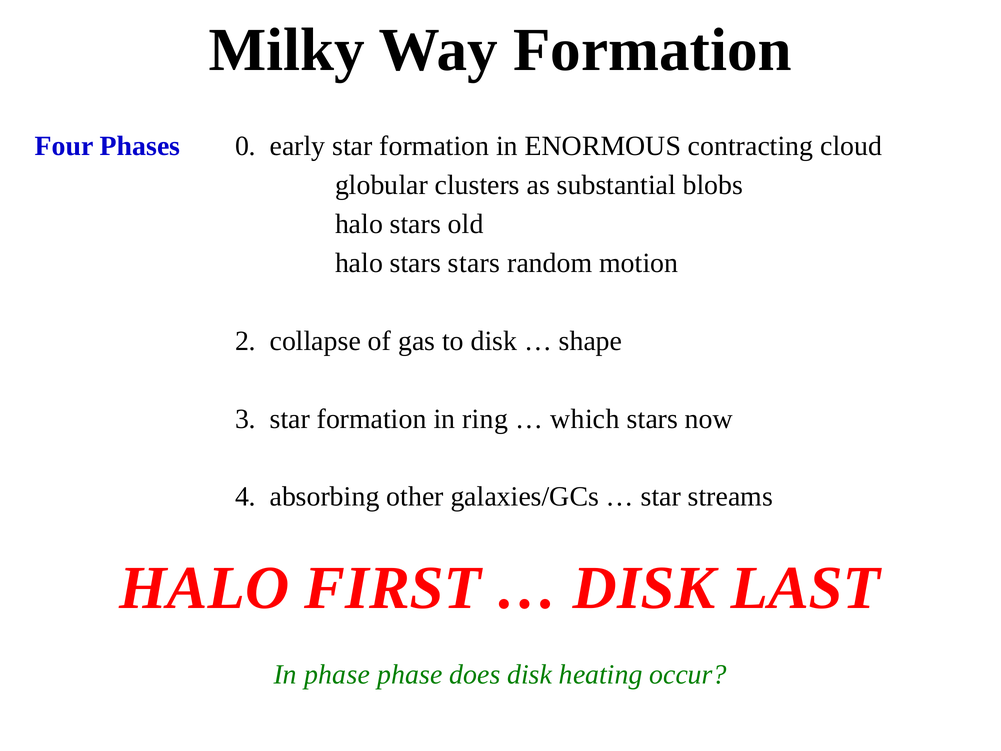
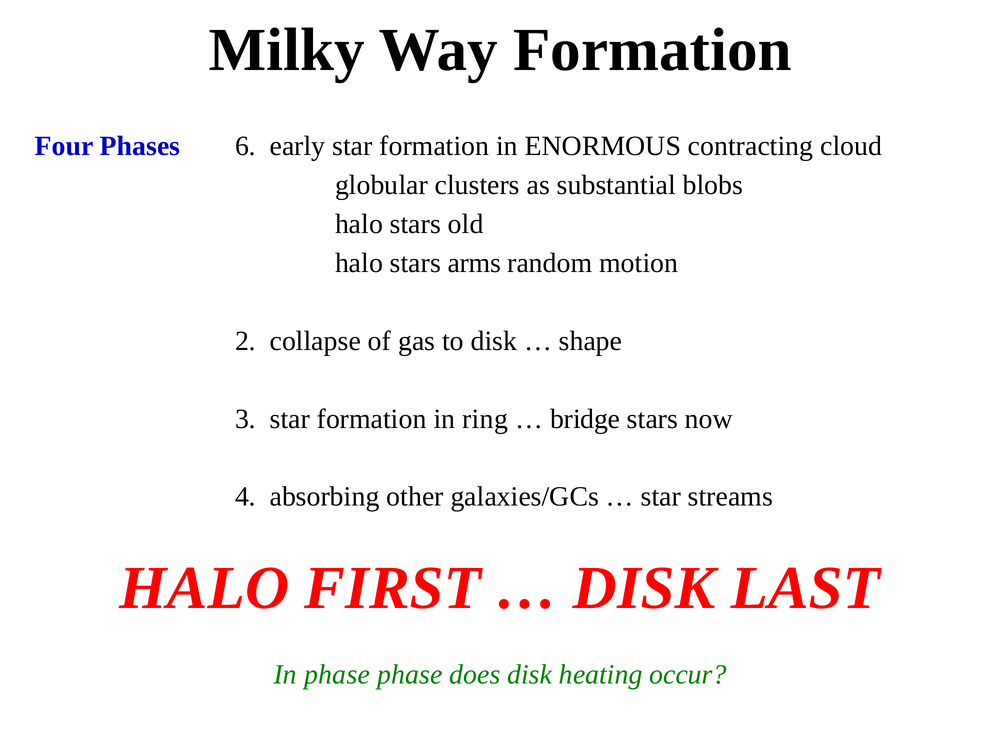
0: 0 -> 6
stars stars: stars -> arms
which: which -> bridge
